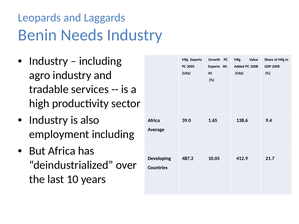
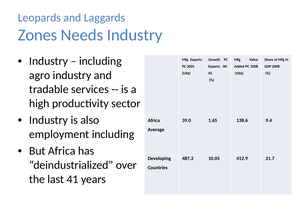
Benin: Benin -> Zones
10: 10 -> 41
